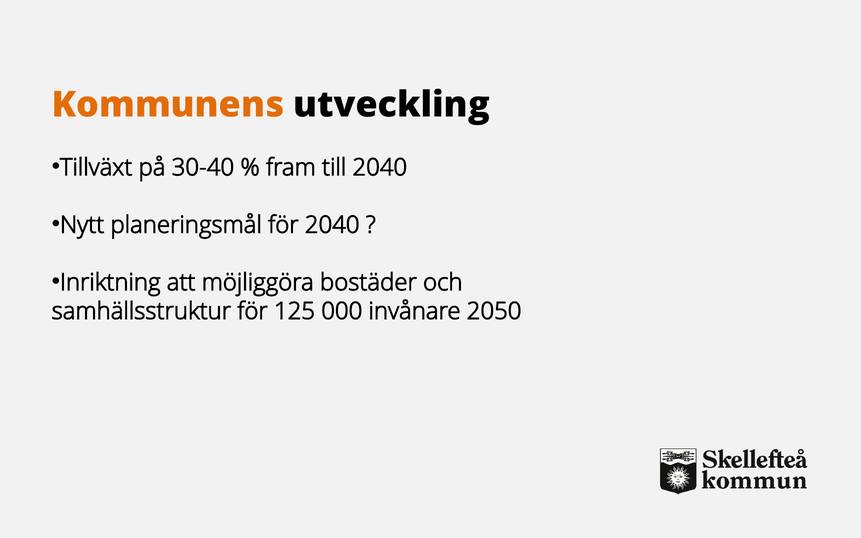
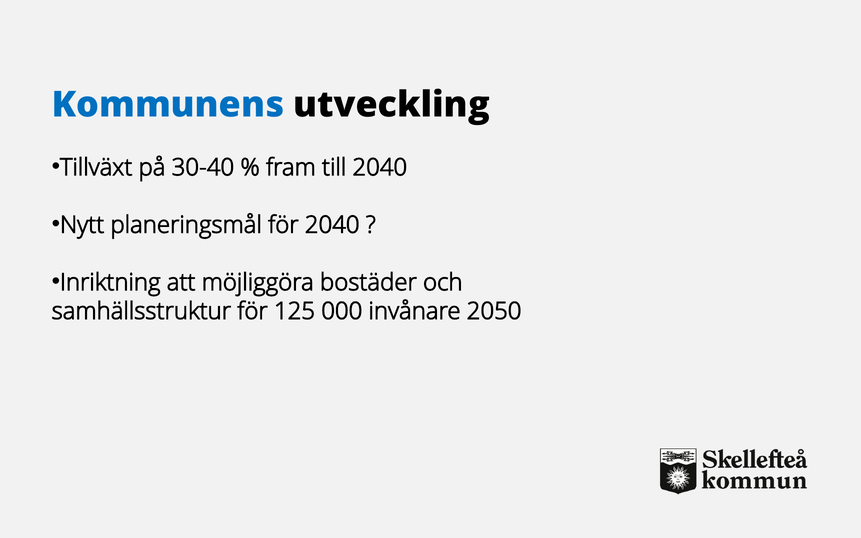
Kommunens colour: orange -> blue
